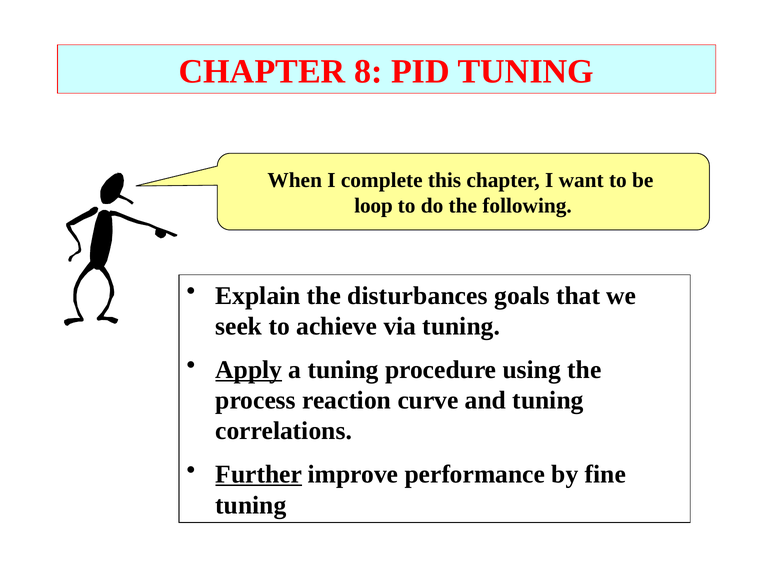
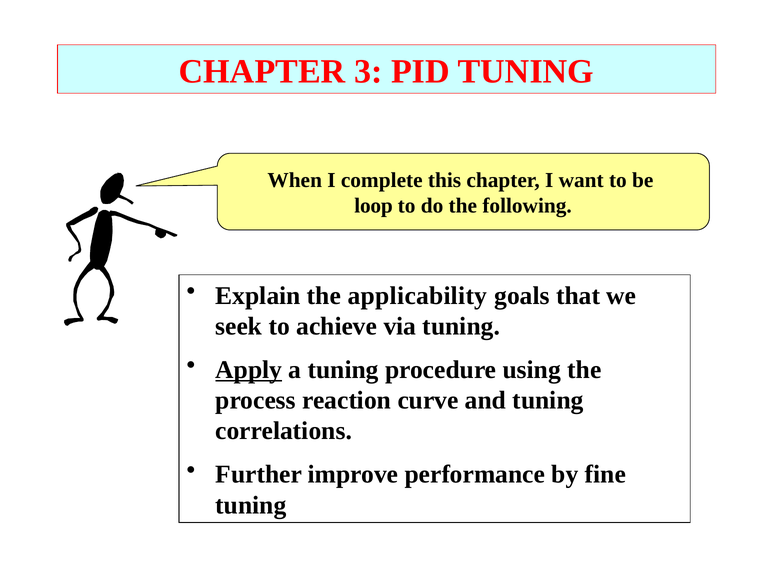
8: 8 -> 3
disturbances: disturbances -> applicability
Further underline: present -> none
